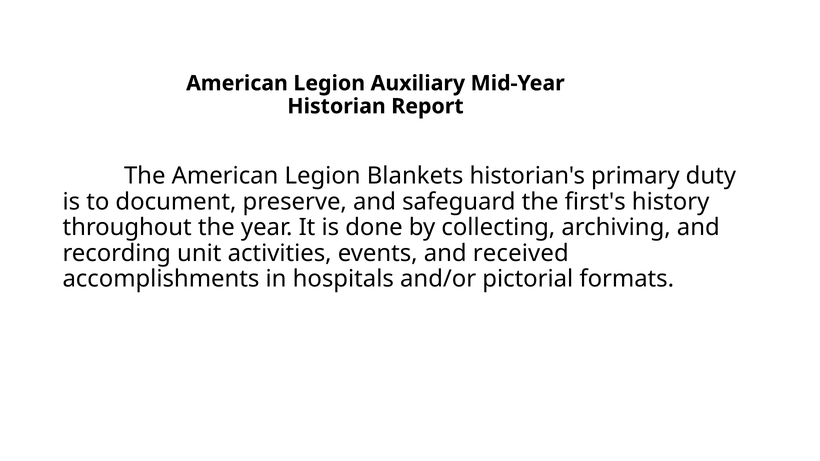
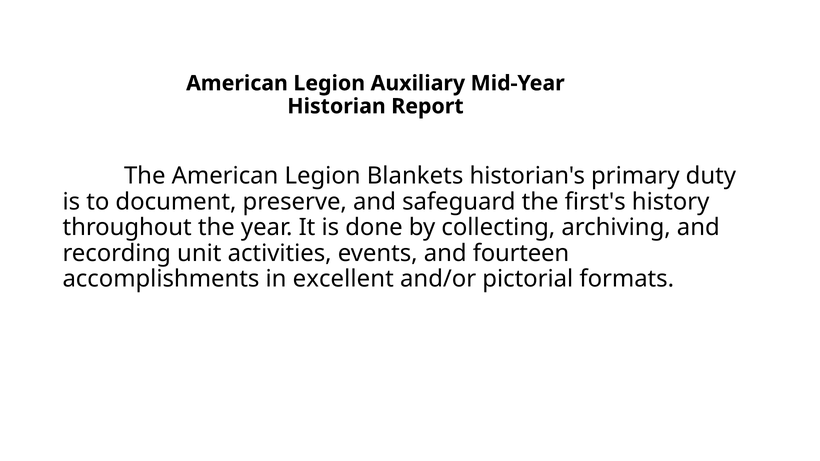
received: received -> fourteen
hospitals: hospitals -> excellent
